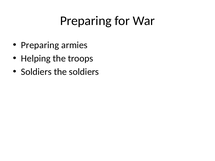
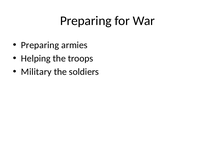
Soldiers at (36, 72): Soldiers -> Military
